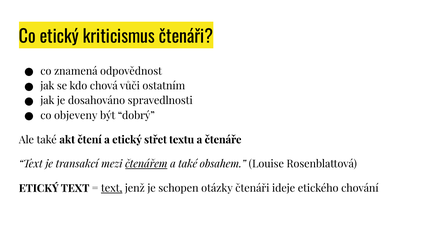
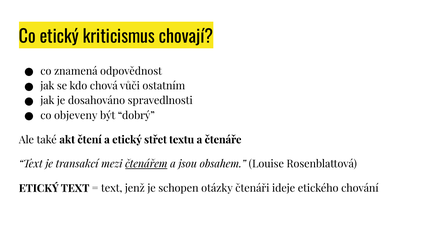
kriticismus čtenáři: čtenáři -> chovají
a také: také -> jsou
text at (112, 189) underline: present -> none
